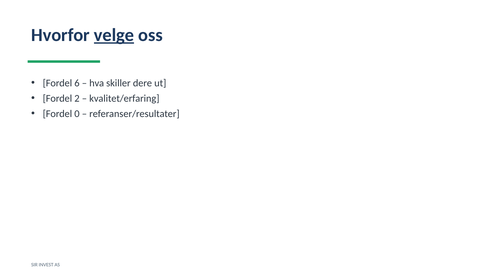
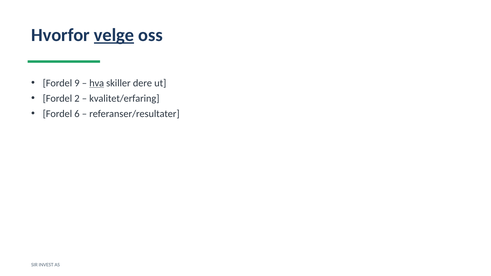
6: 6 -> 9
hva underline: none -> present
0: 0 -> 6
